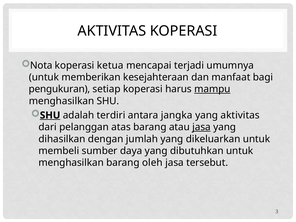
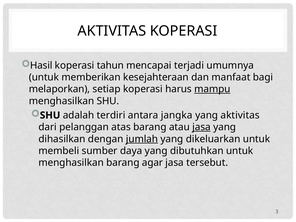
Nota: Nota -> Hasil
ketua: ketua -> tahun
pengukuran: pengukuran -> melaporkan
SHU at (50, 115) underline: present -> none
jumlah underline: none -> present
oleh: oleh -> agar
